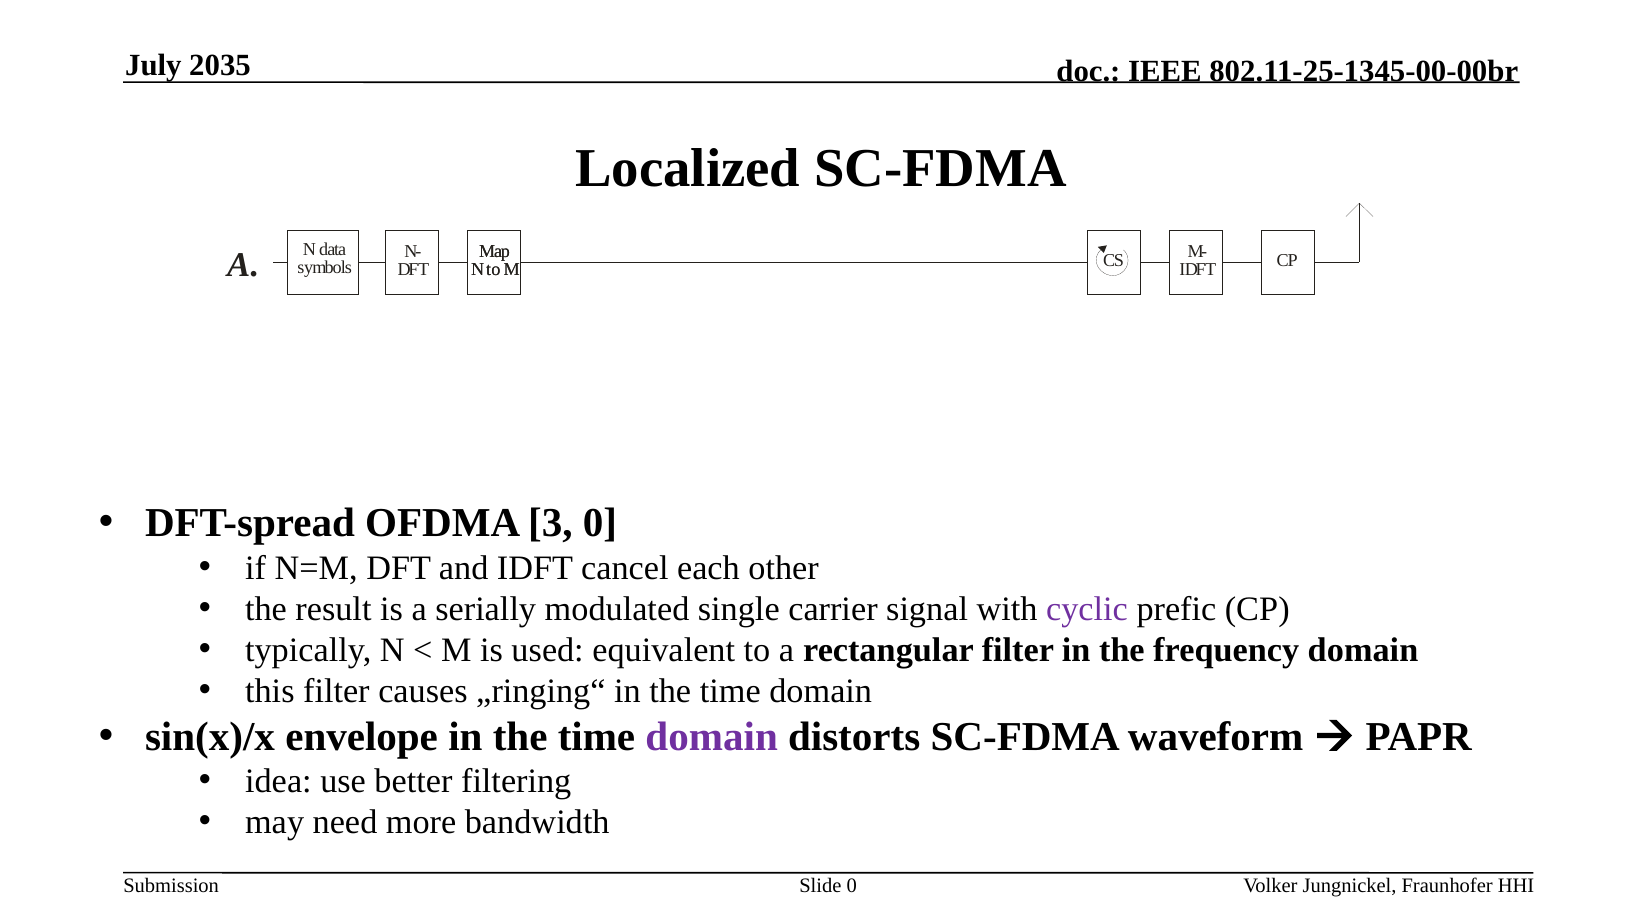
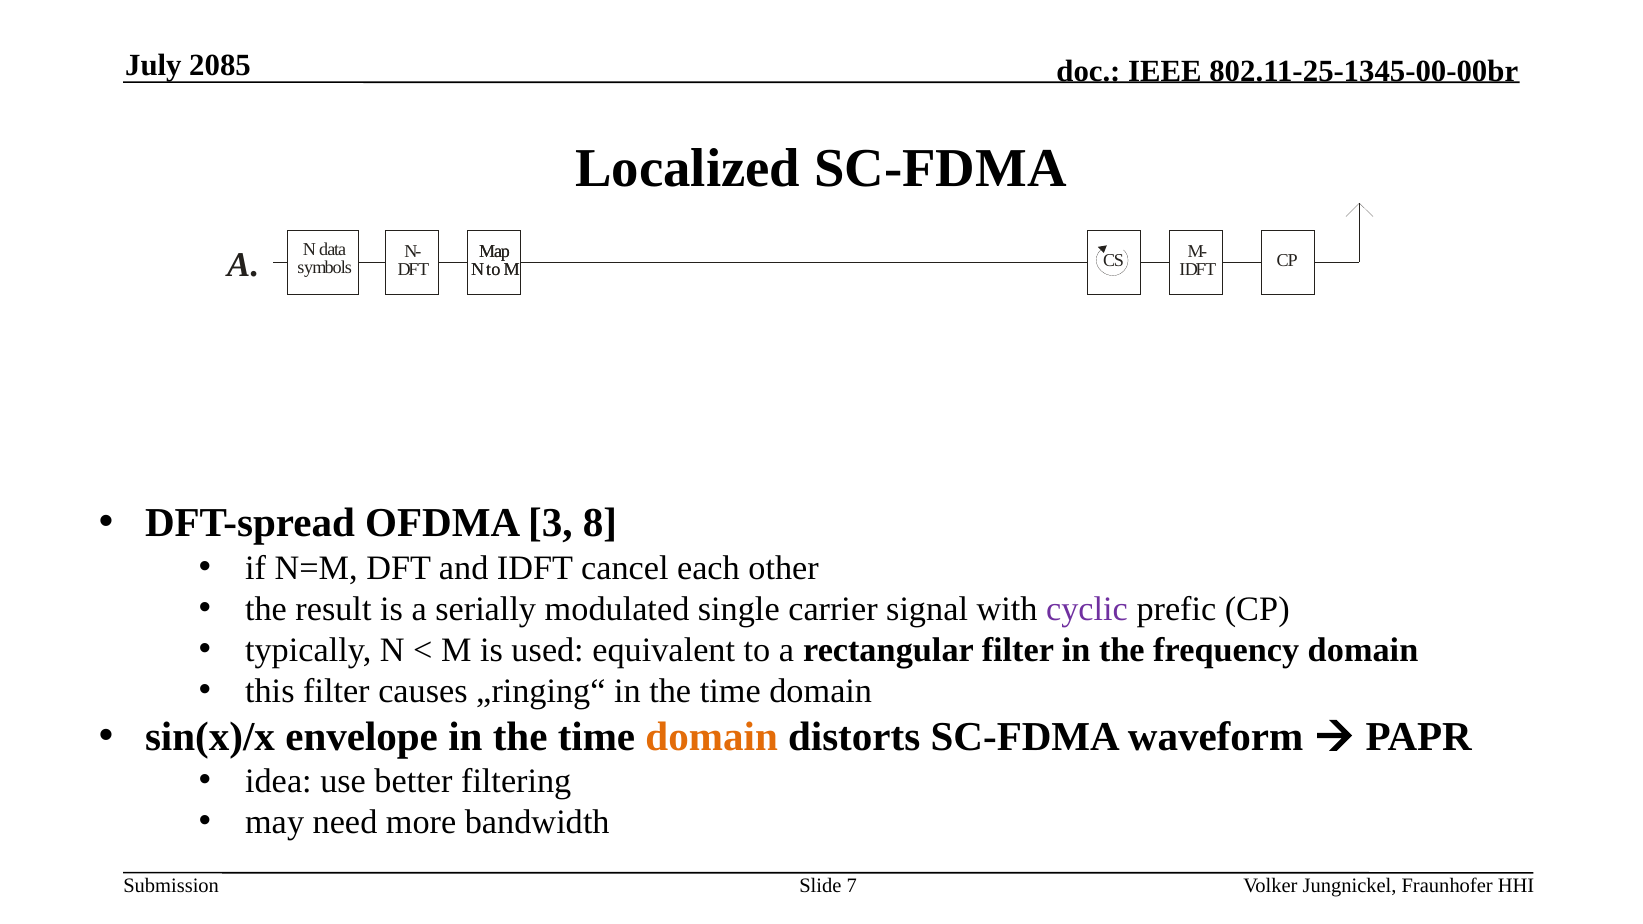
2035: 2035 -> 2085
3 0: 0 -> 8
domain at (712, 737) colour: purple -> orange
Slide 0: 0 -> 7
